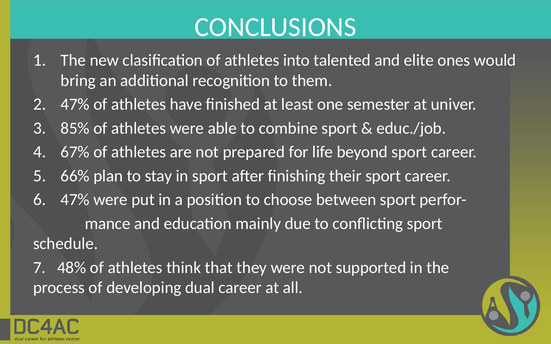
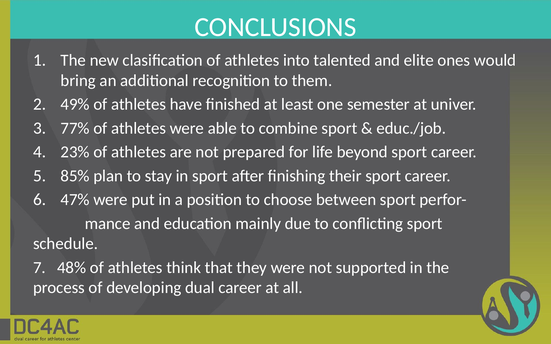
47% at (75, 104): 47% -> 49%
85%: 85% -> 77%
67%: 67% -> 23%
66%: 66% -> 85%
